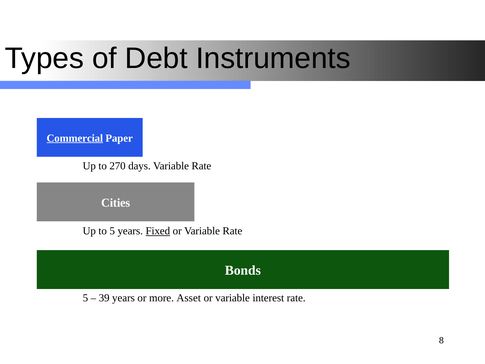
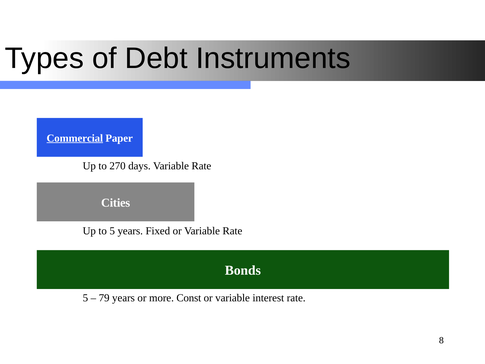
Fixed underline: present -> none
39: 39 -> 79
Asset: Asset -> Const
